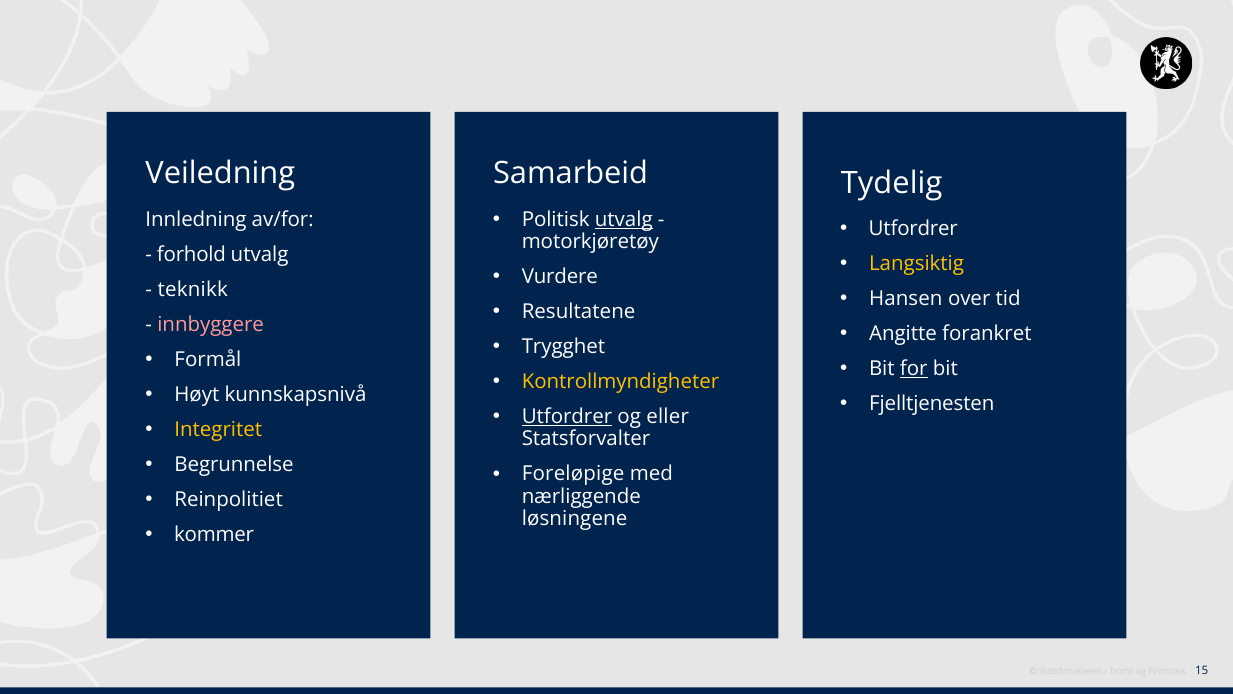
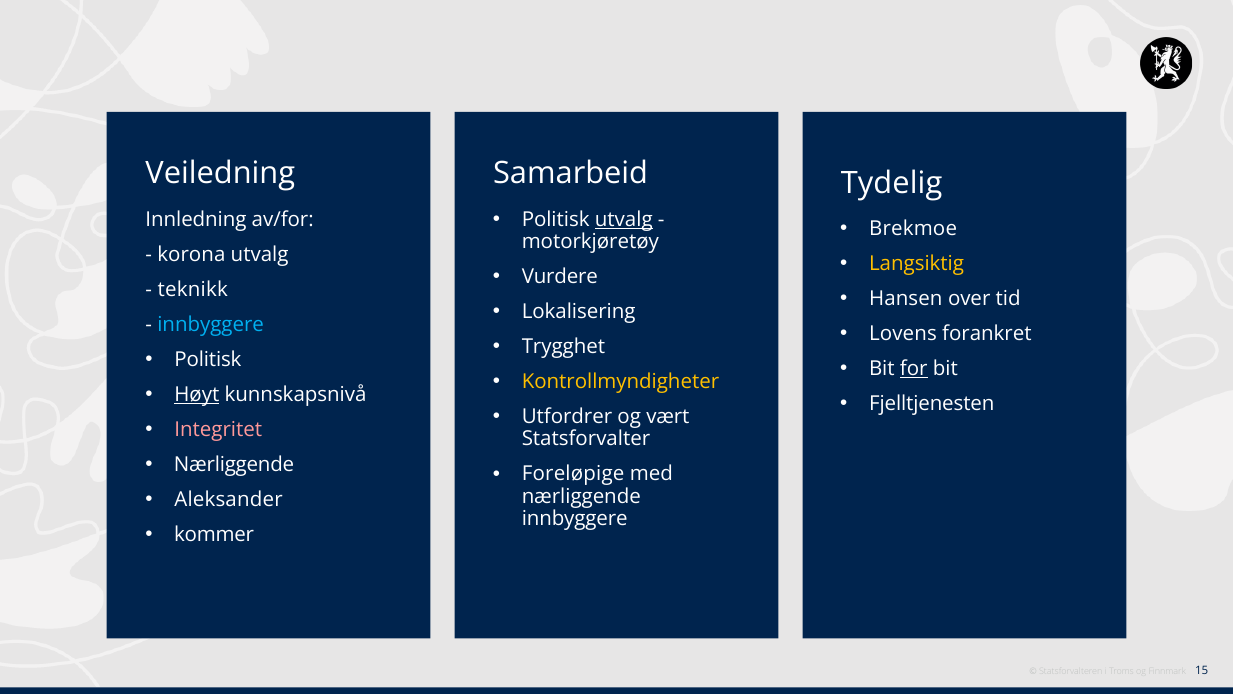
Utfordrer at (913, 229): Utfordrer -> Brekmoe
forhold: forhold -> korona
Resultatene: Resultatene -> Lokalisering
innbyggere at (211, 324) colour: pink -> light blue
Angitte: Angitte -> Lovens
Formål at (208, 359): Formål -> Politisk
Høyt underline: none -> present
Utfordrer at (567, 417) underline: present -> none
eller: eller -> vært
Integritet colour: yellow -> pink
Begrunnelse at (234, 465): Begrunnelse -> Nærliggende
Reinpolitiet: Reinpolitiet -> Aleksander
løsningene at (575, 518): løsningene -> innbyggere
